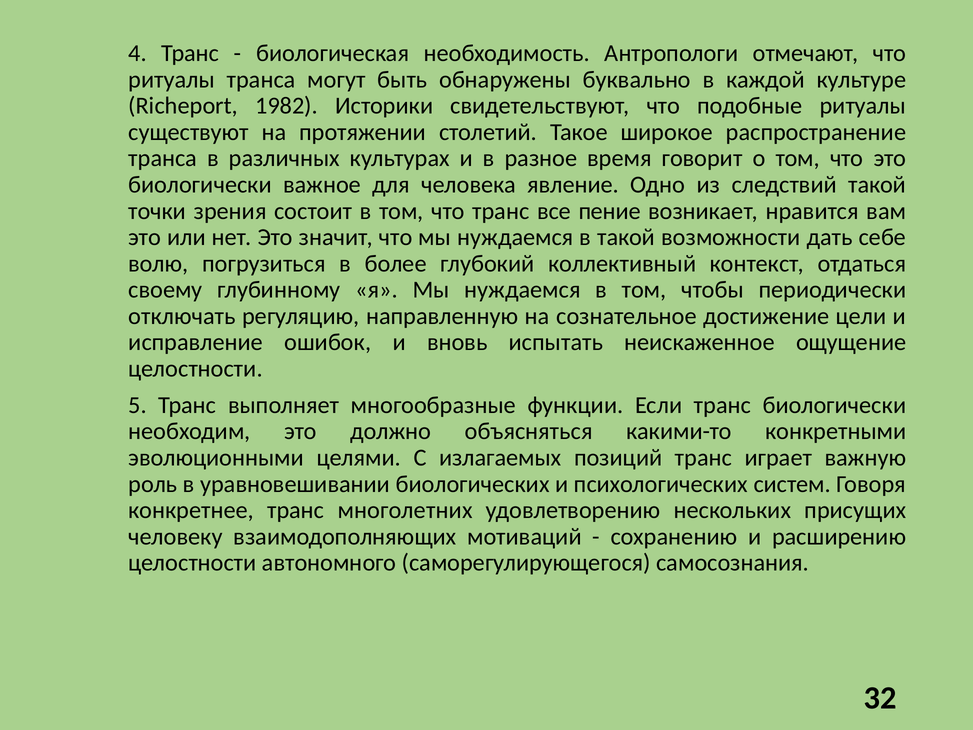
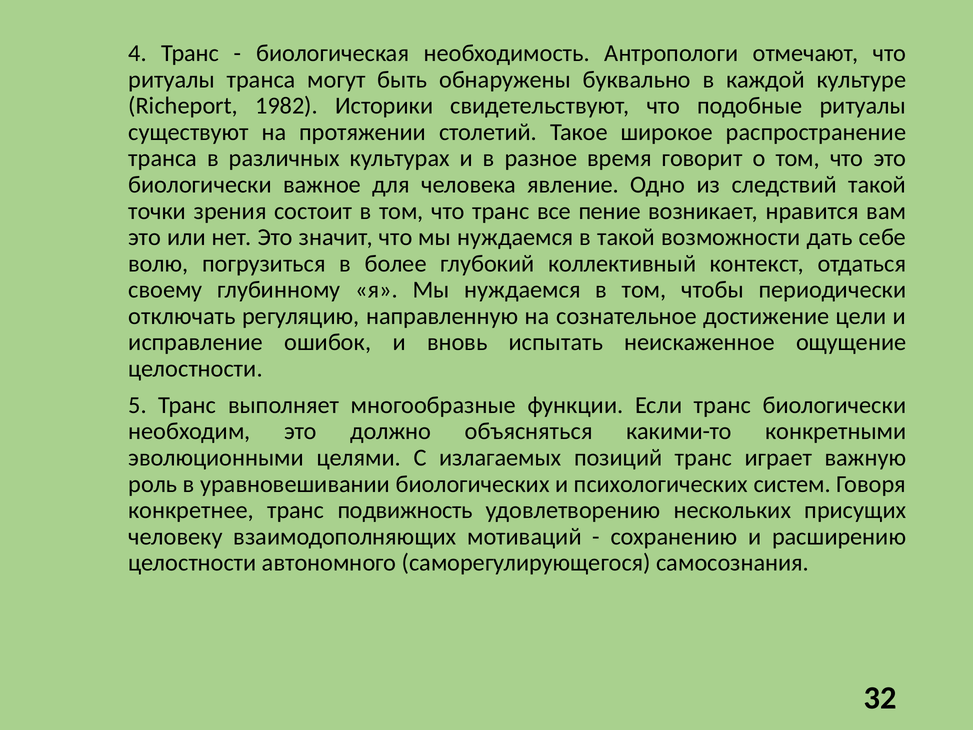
многолетних: многолетних -> подвижность
